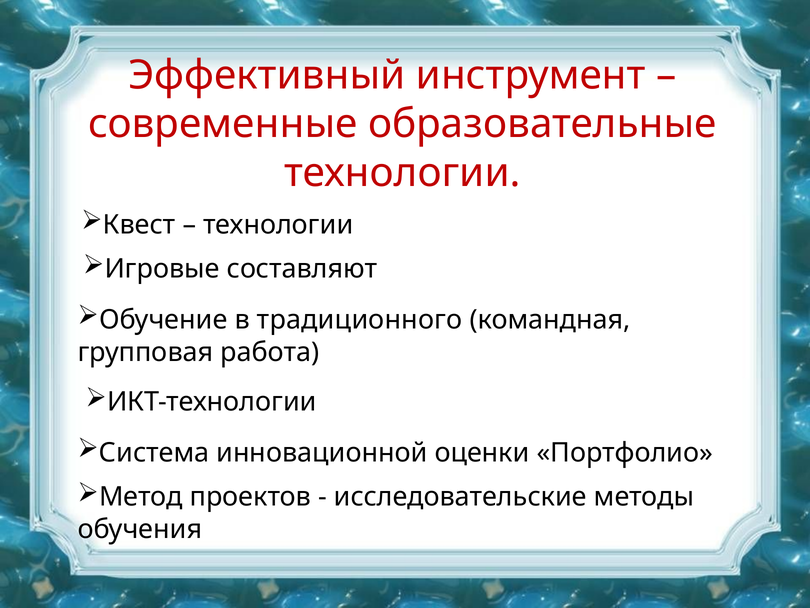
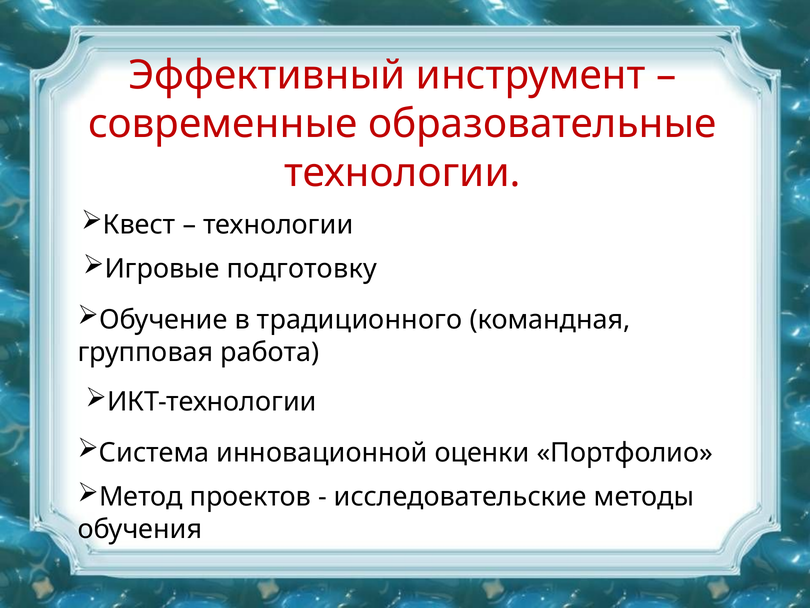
составляют: составляют -> подготовку
